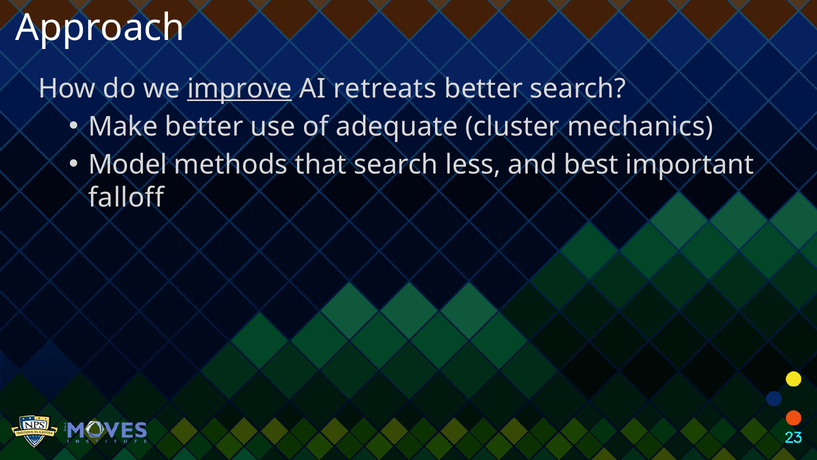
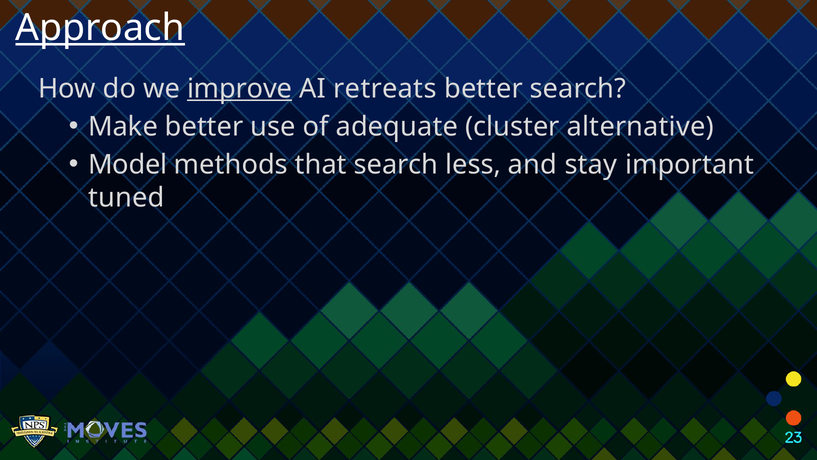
Approach underline: none -> present
mechanics: mechanics -> alternative
best: best -> stay
falloff: falloff -> tuned
